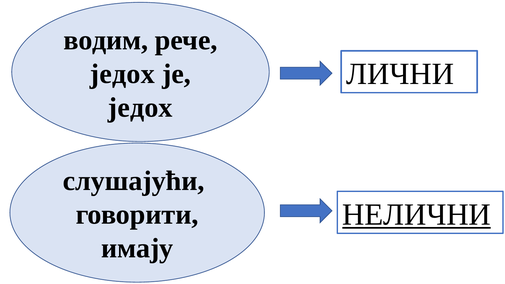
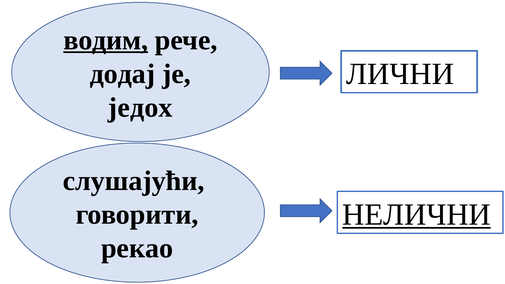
водим underline: none -> present
једох at (122, 74): једох -> додај
имају: имају -> рекао
